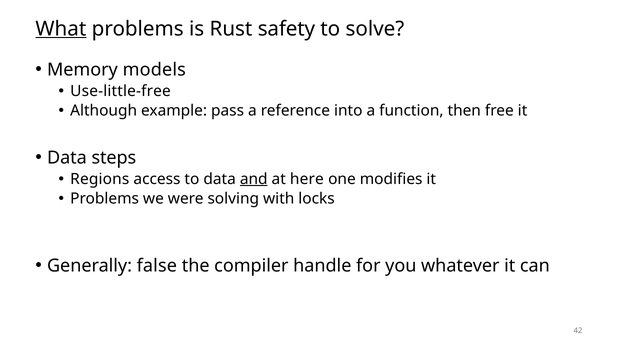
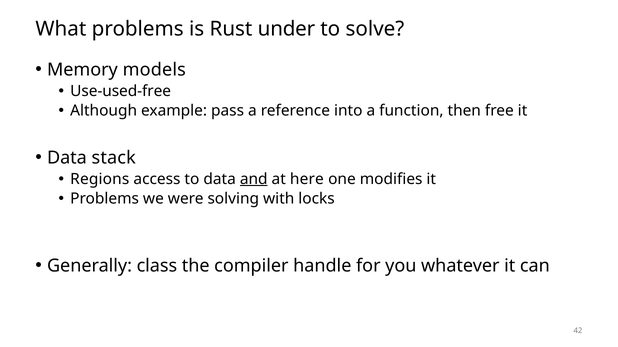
What underline: present -> none
safety: safety -> under
Use-little-free: Use-little-free -> Use-used-free
steps: steps -> stack
false: false -> class
